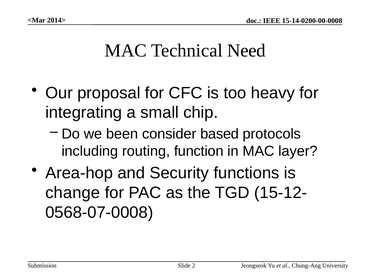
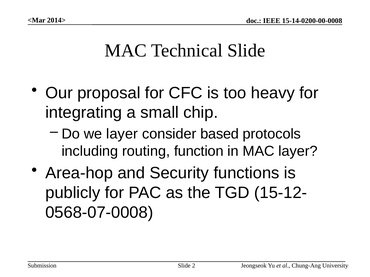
Technical Need: Need -> Slide
we been: been -> layer
change: change -> publicly
